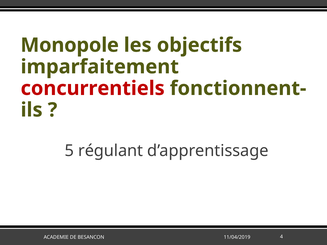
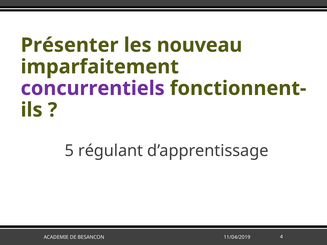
Monopole: Monopole -> Présenter
objectifs: objectifs -> nouveau
concurrentiels colour: red -> purple
